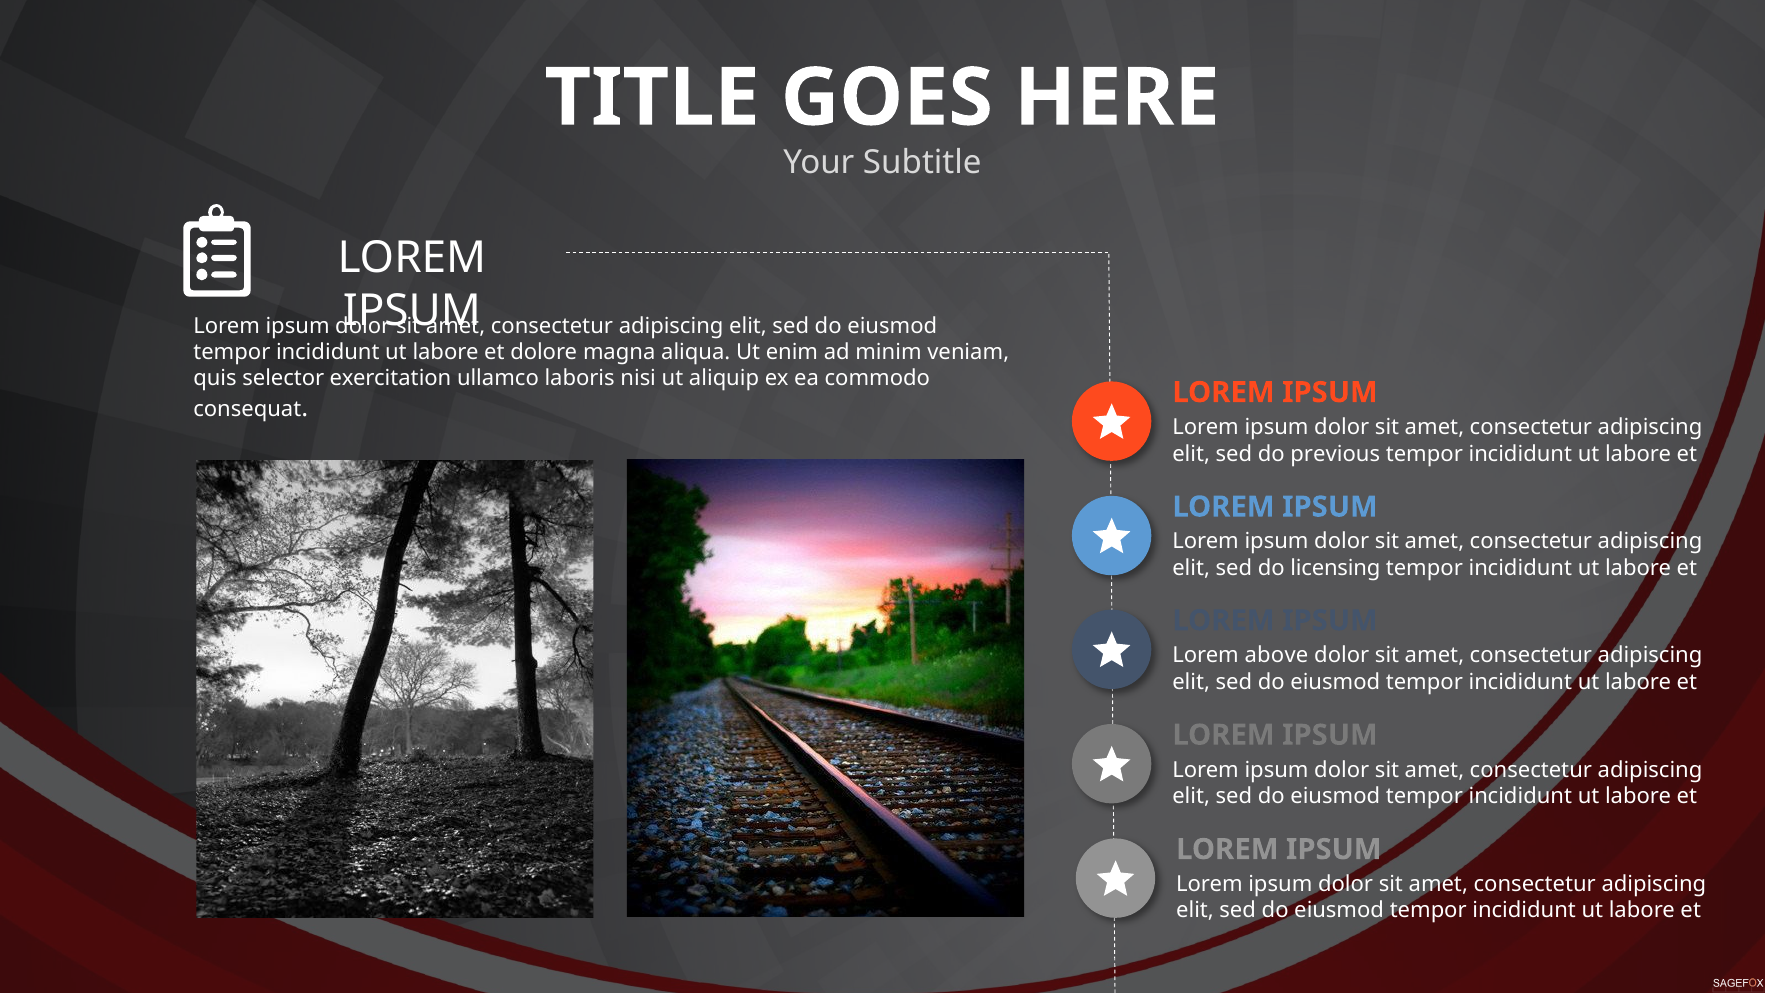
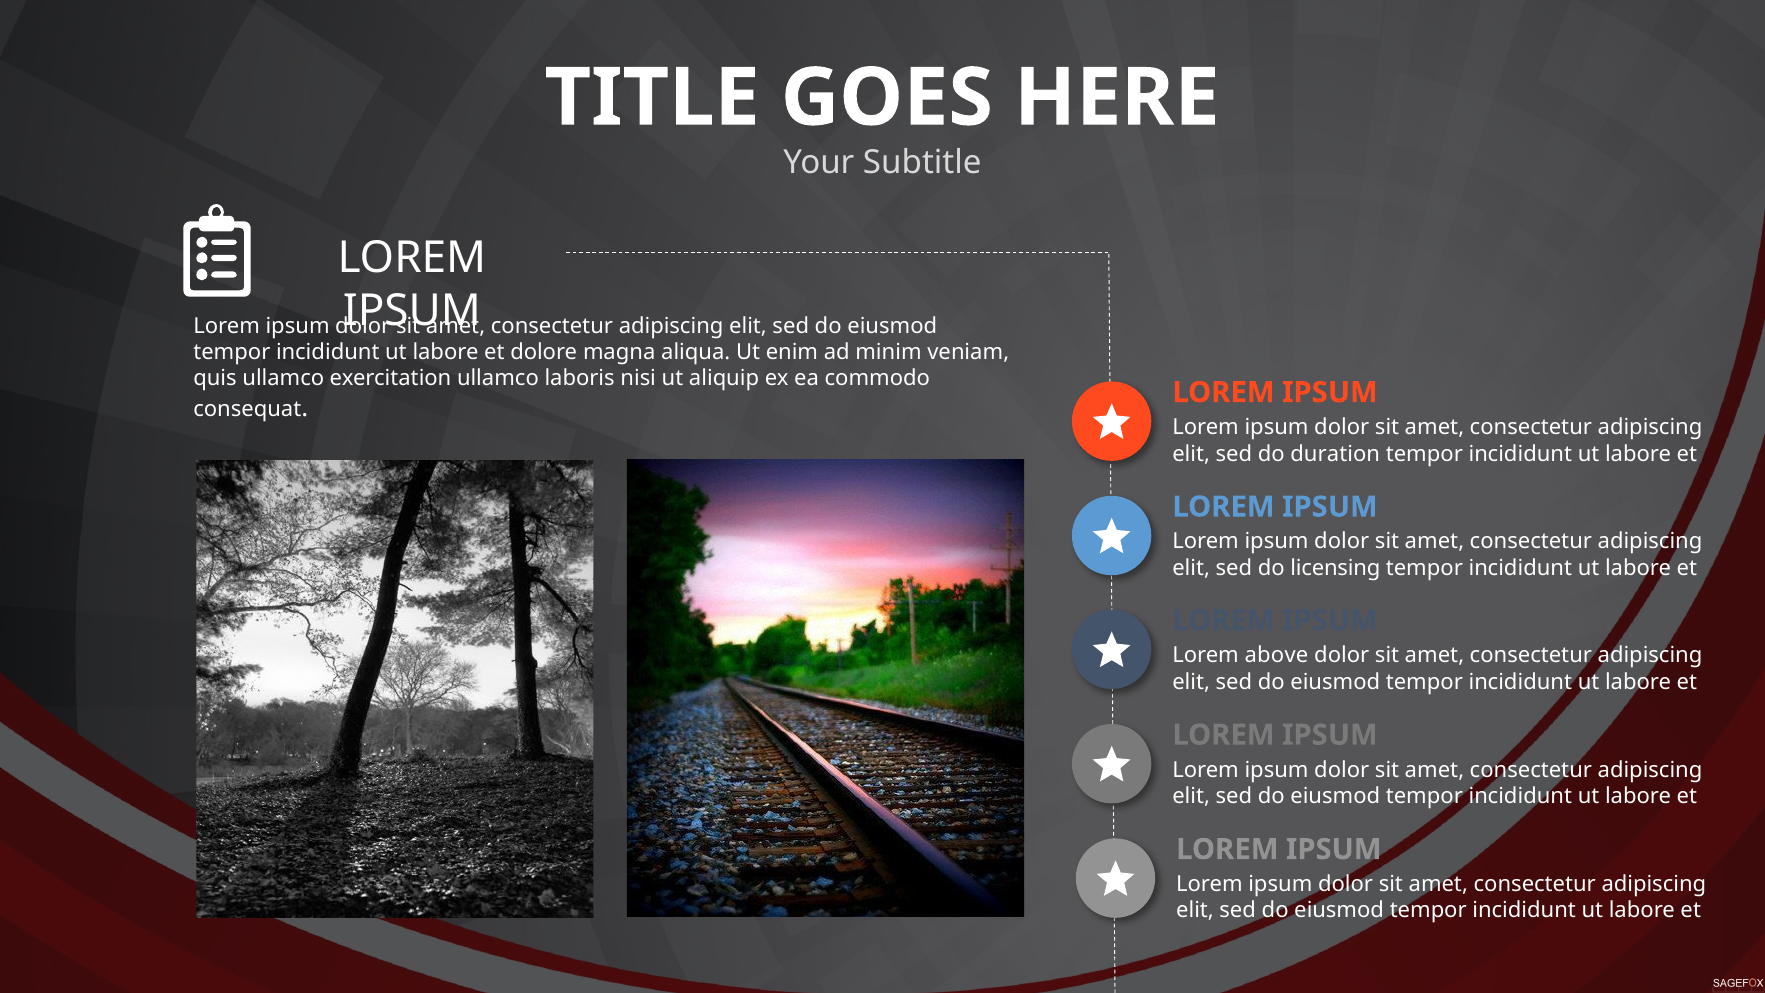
quis selector: selector -> ullamco
previous: previous -> duration
